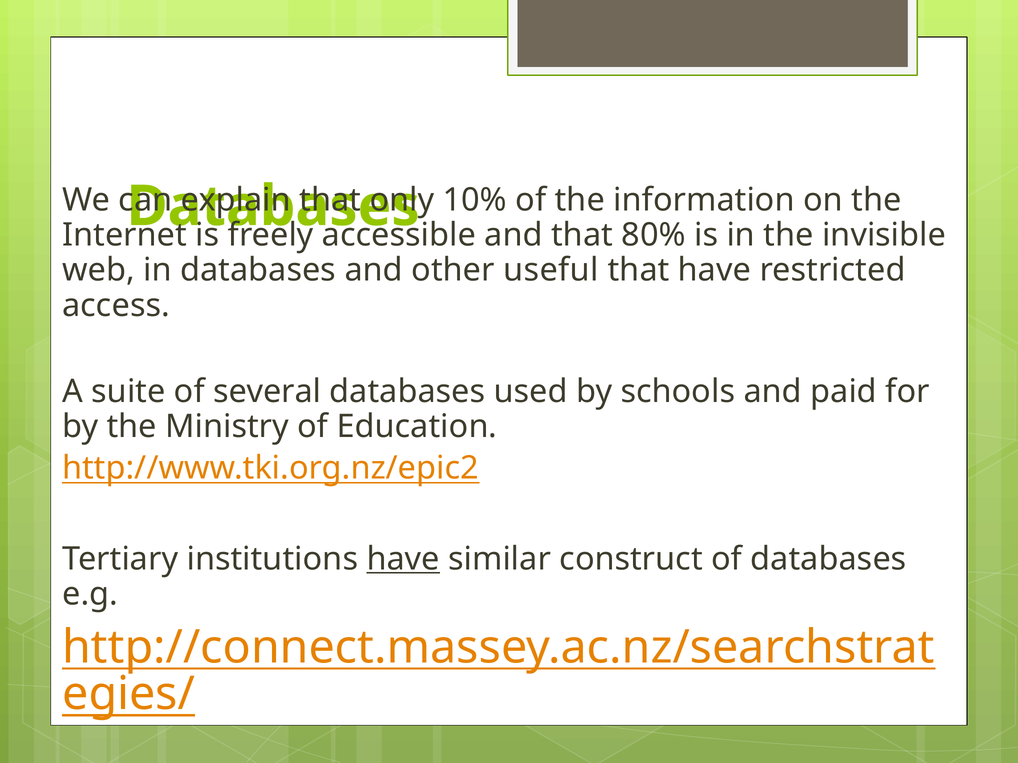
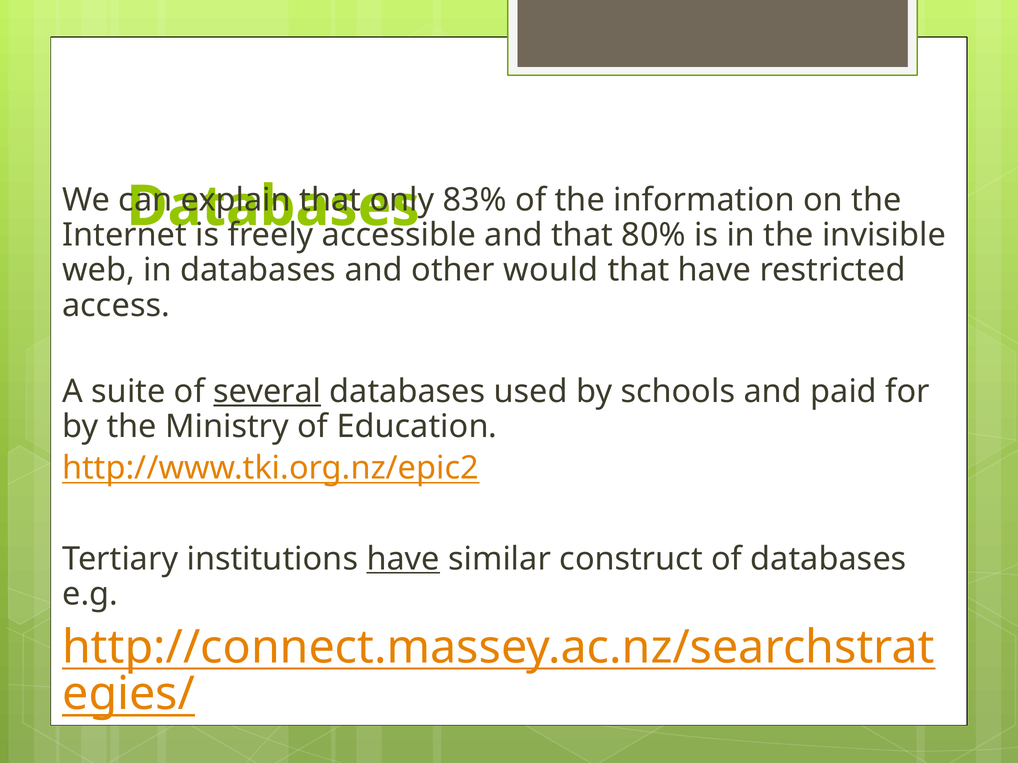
10%: 10% -> 83%
useful: useful -> would
several underline: none -> present
